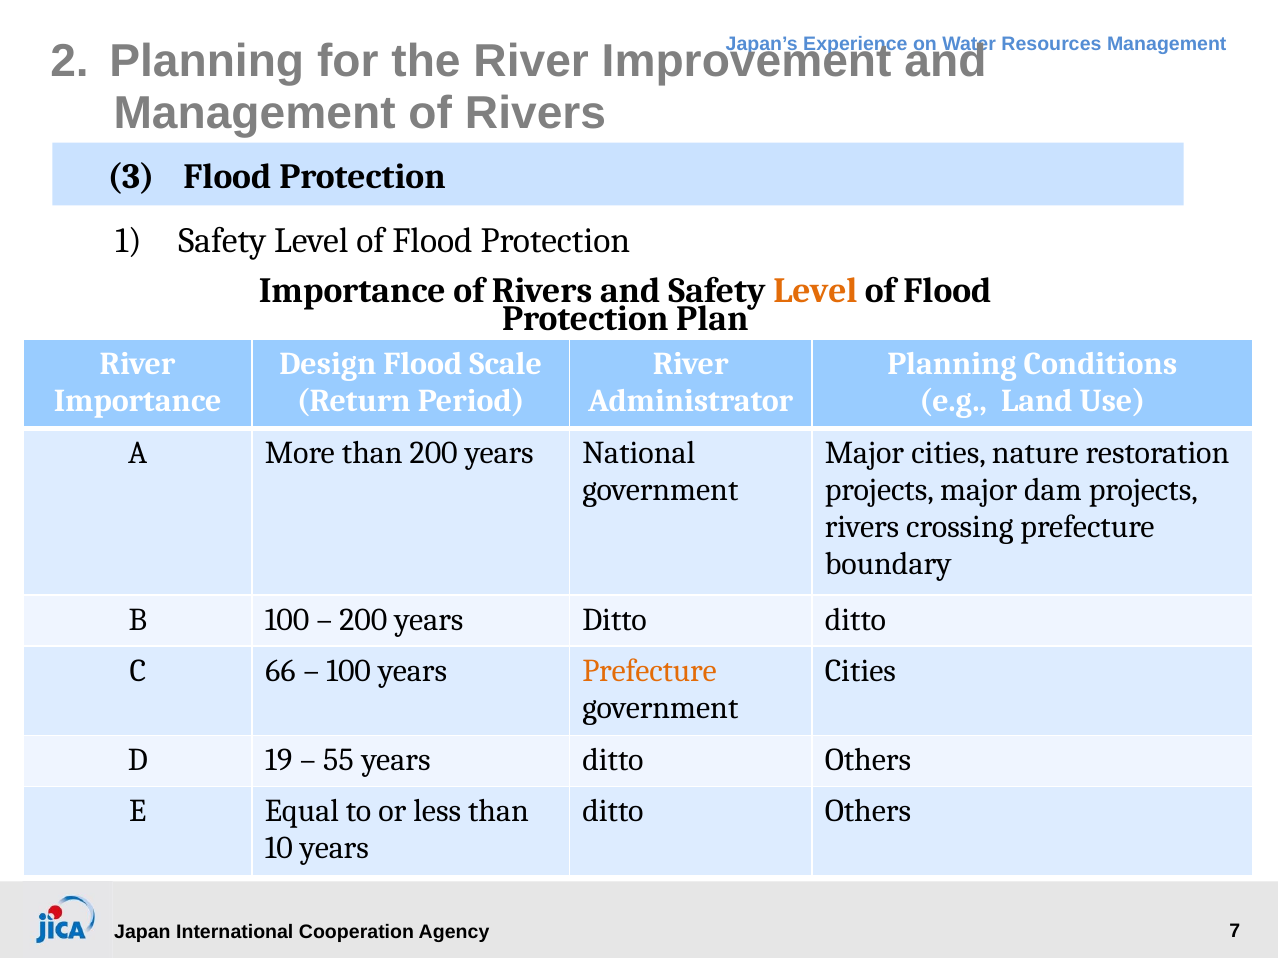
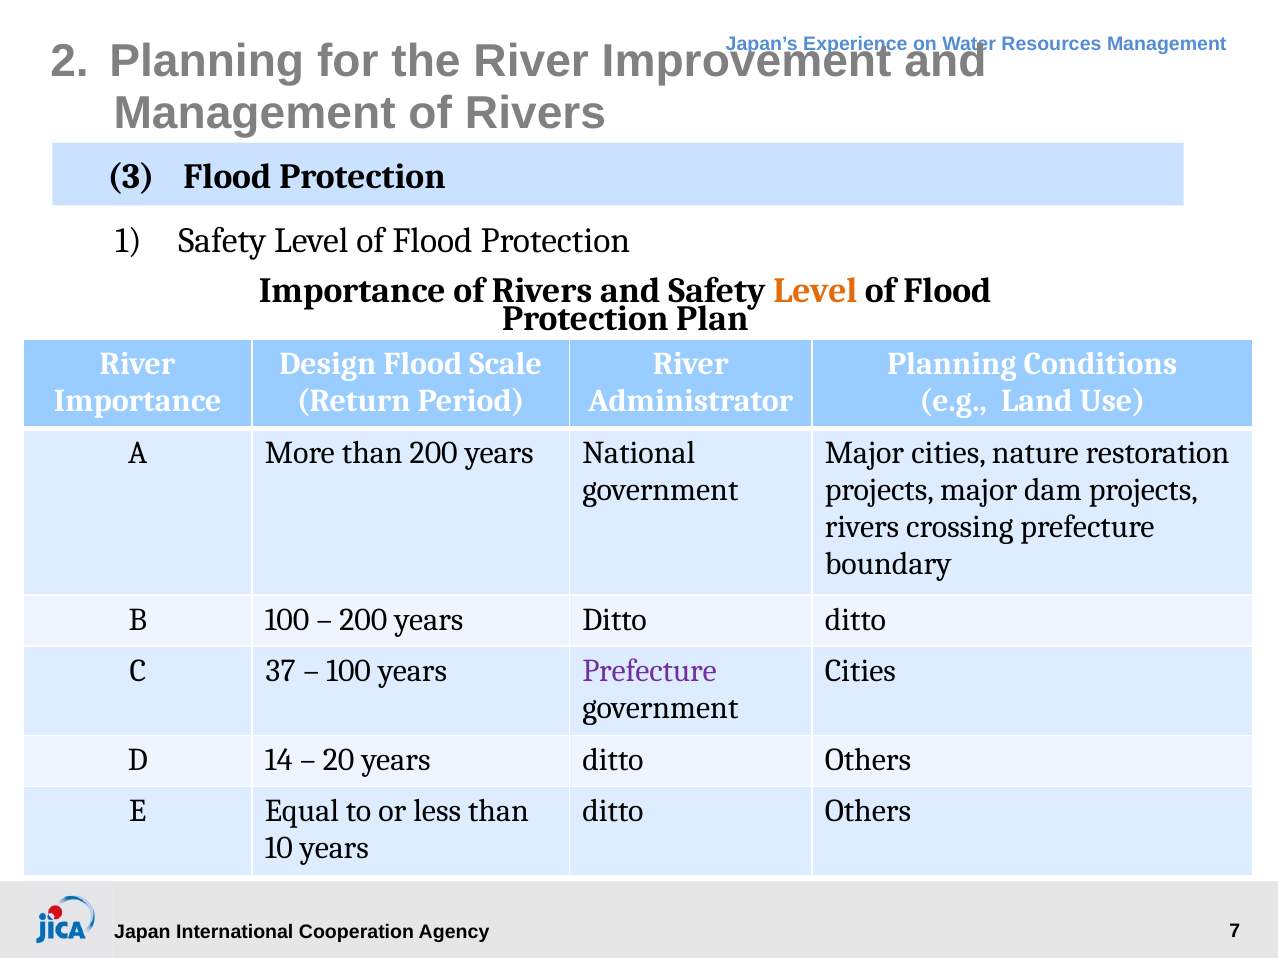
66: 66 -> 37
Prefecture at (650, 671) colour: orange -> purple
19: 19 -> 14
55: 55 -> 20
